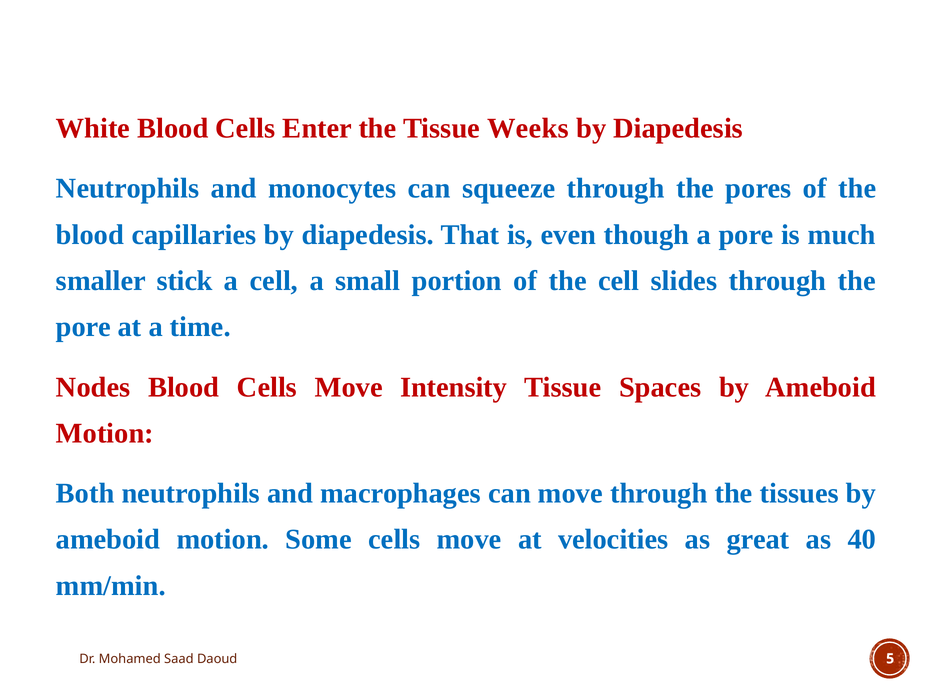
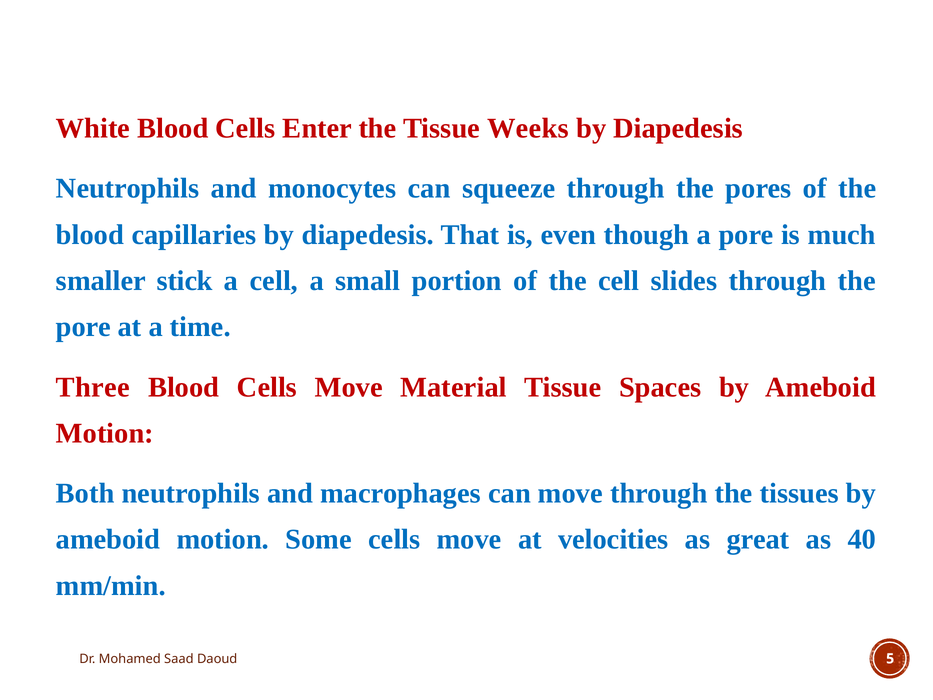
Nodes: Nodes -> Three
Intensity: Intensity -> Material
